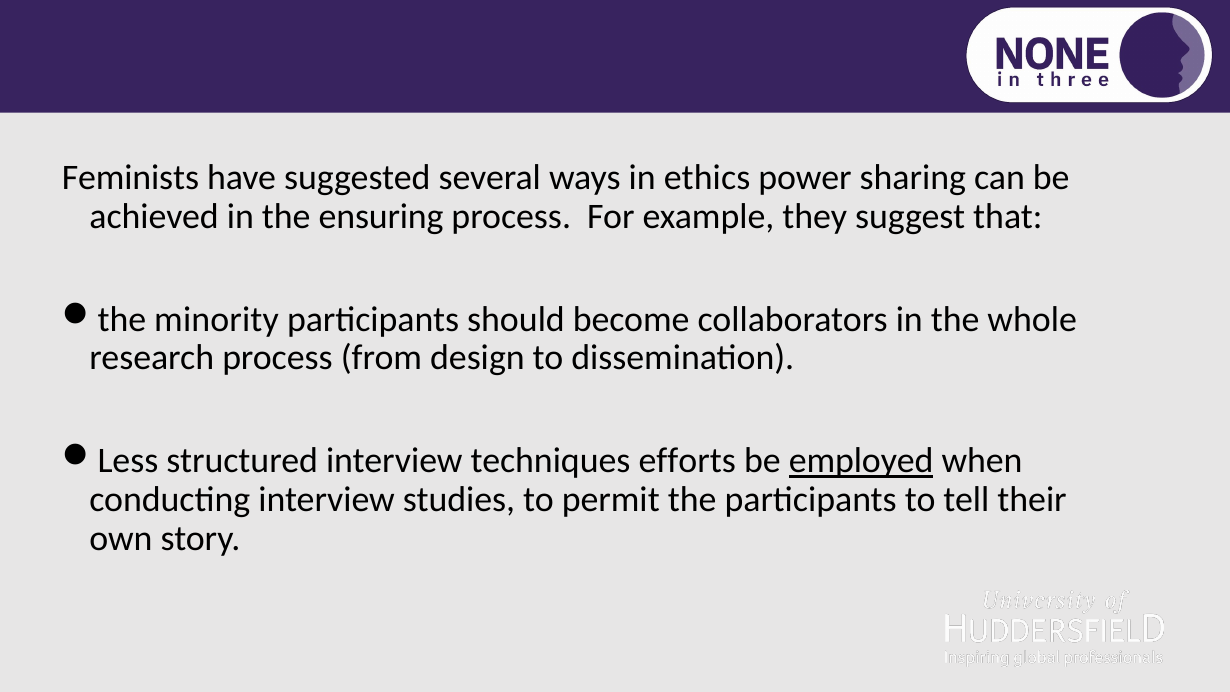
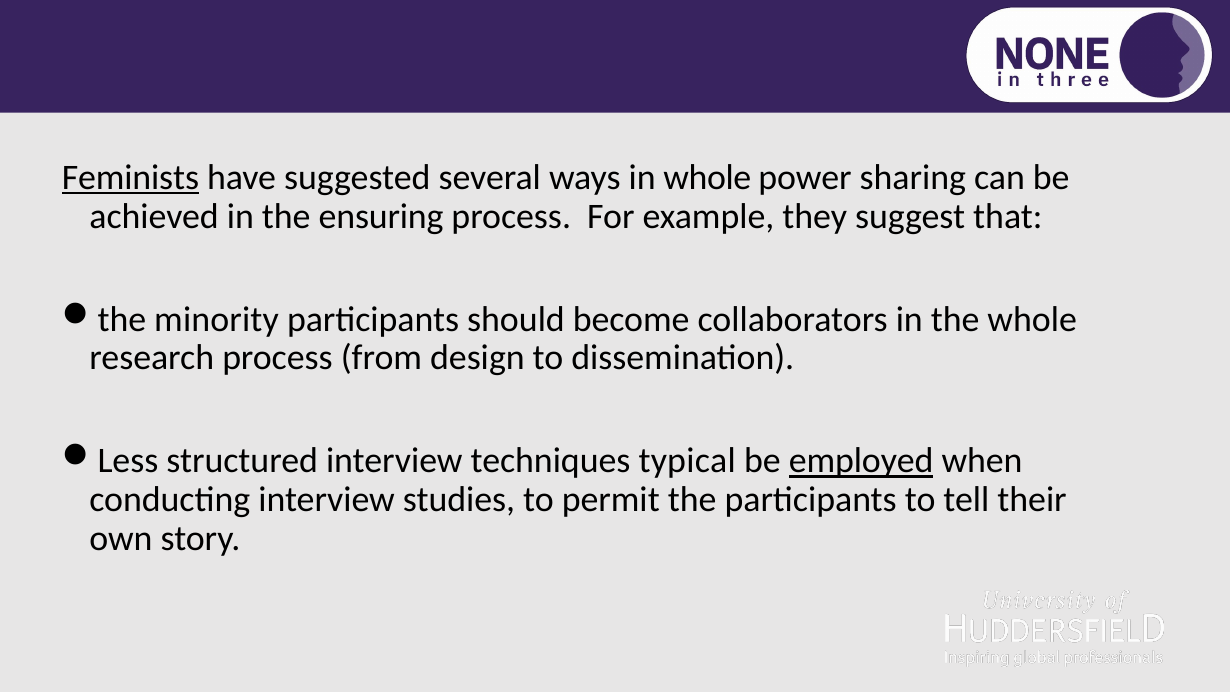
Feminists underline: none -> present
in ethics: ethics -> whole
efforts: efforts -> typical
